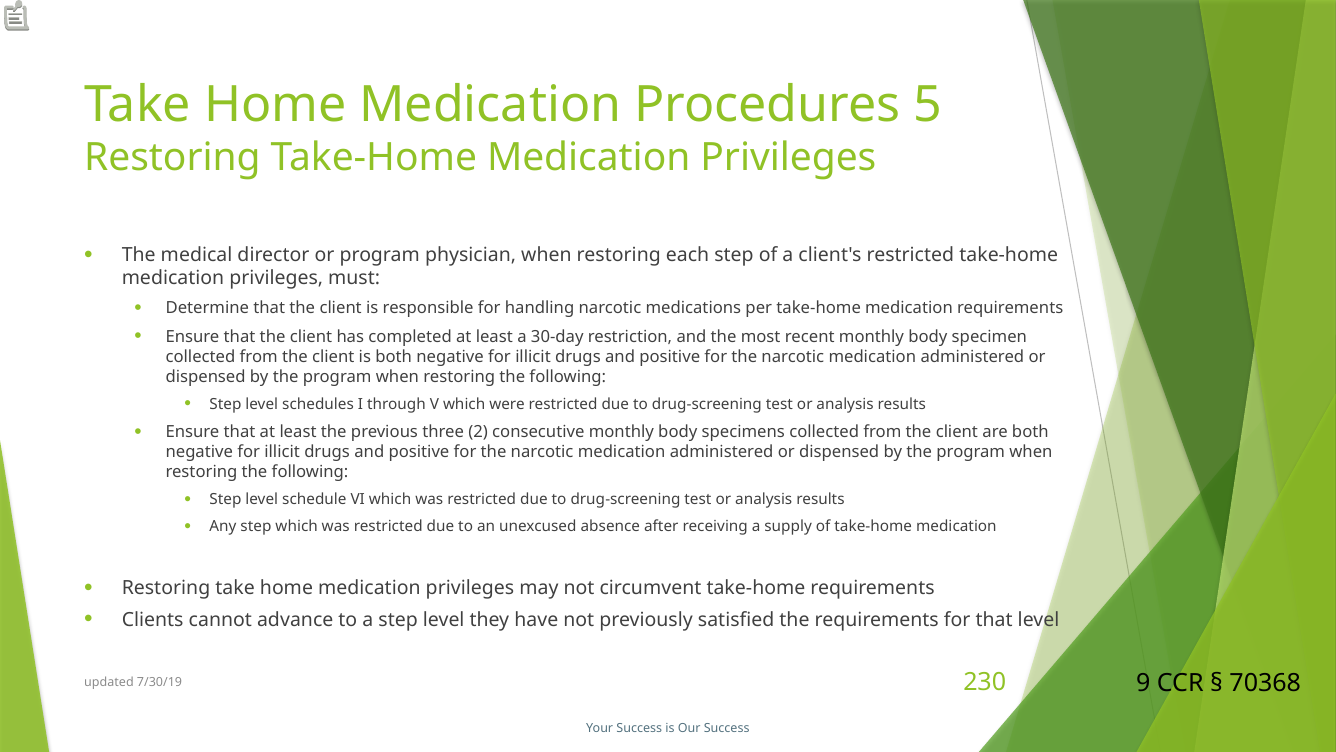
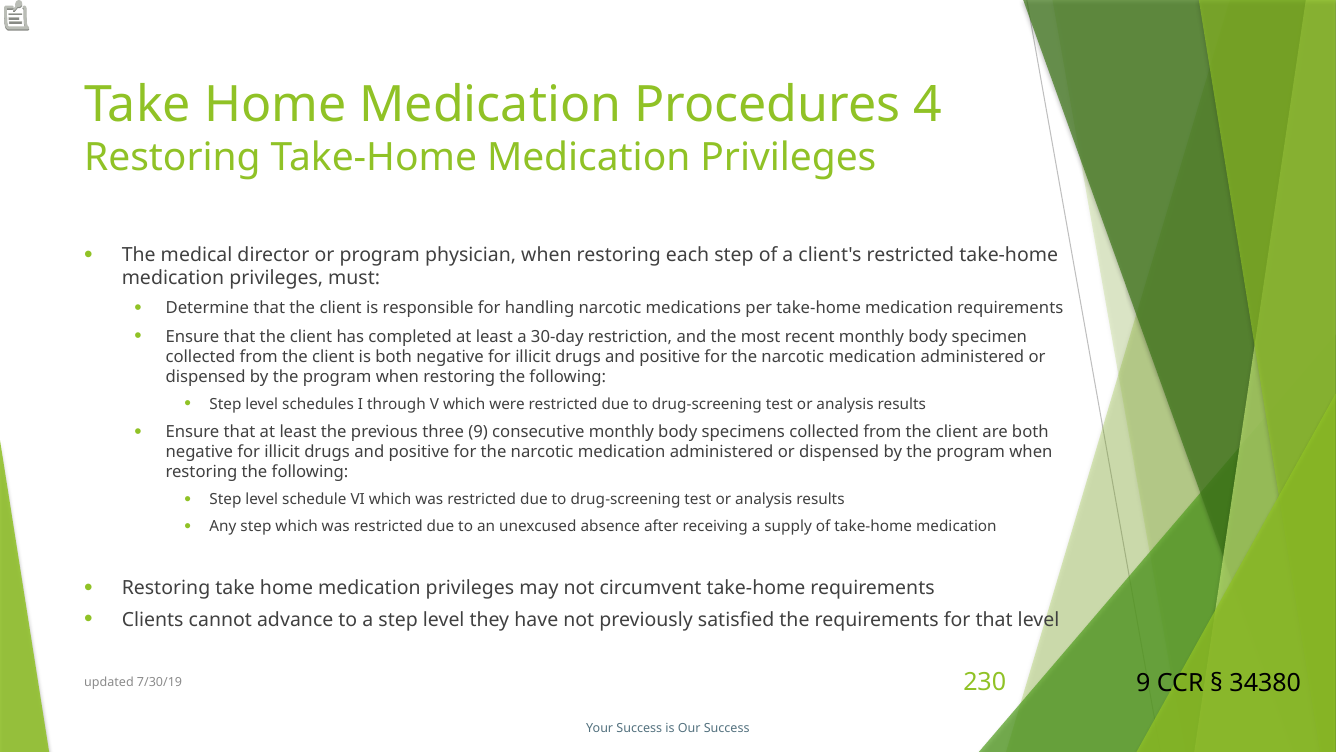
5: 5 -> 4
three 2: 2 -> 9
70368: 70368 -> 34380
